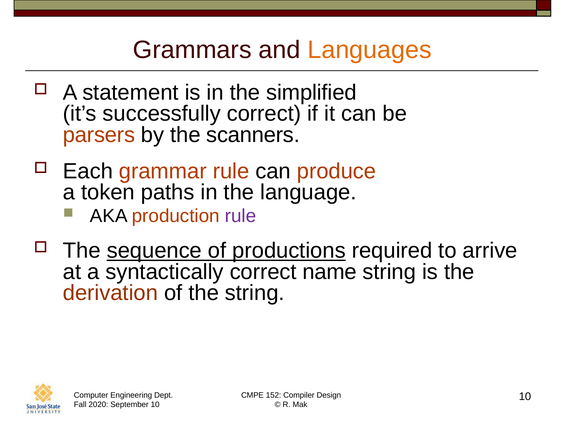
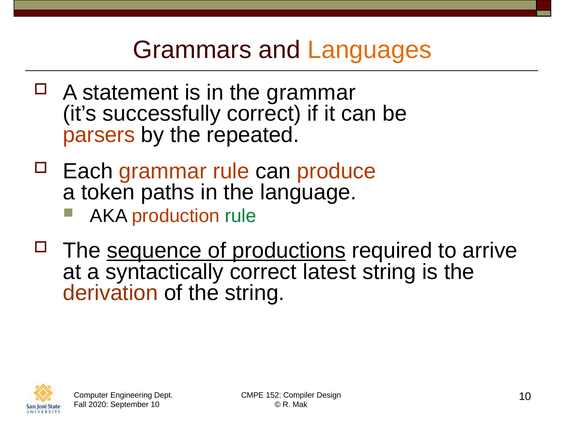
the simplified: simplified -> grammar
scanners: scanners -> repeated
rule at (241, 216) colour: purple -> green
name: name -> latest
